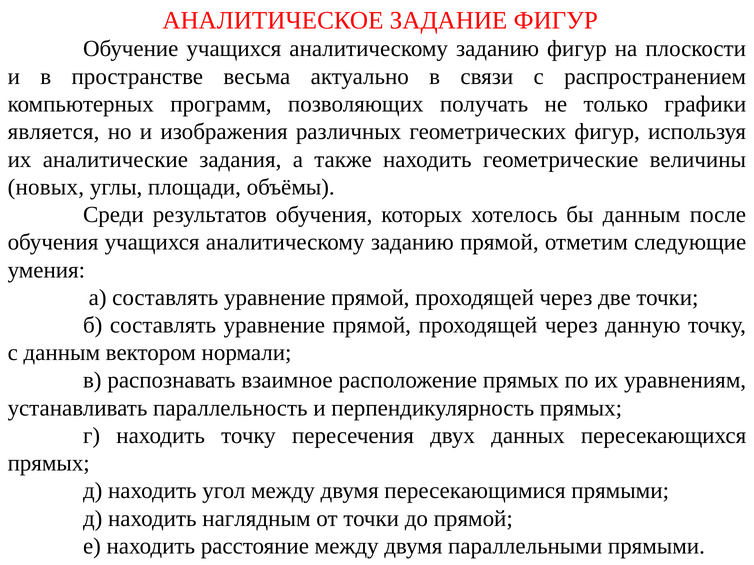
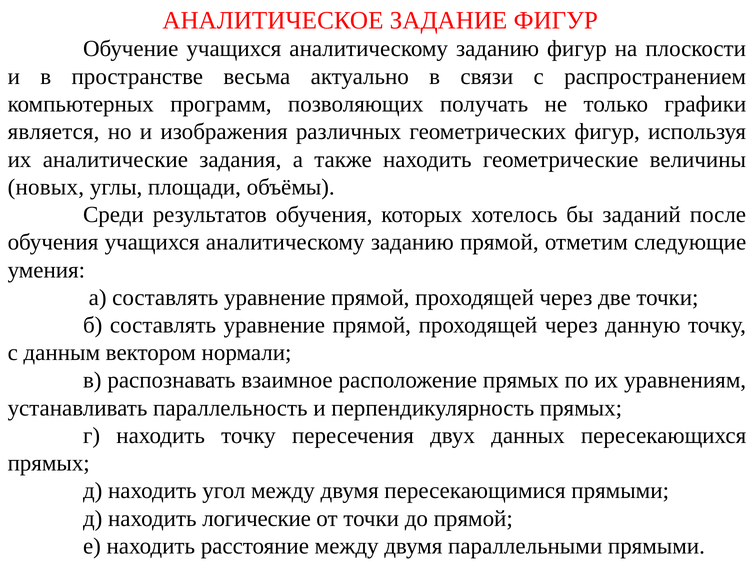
бы данным: данным -> заданий
наглядным: наглядным -> логические
